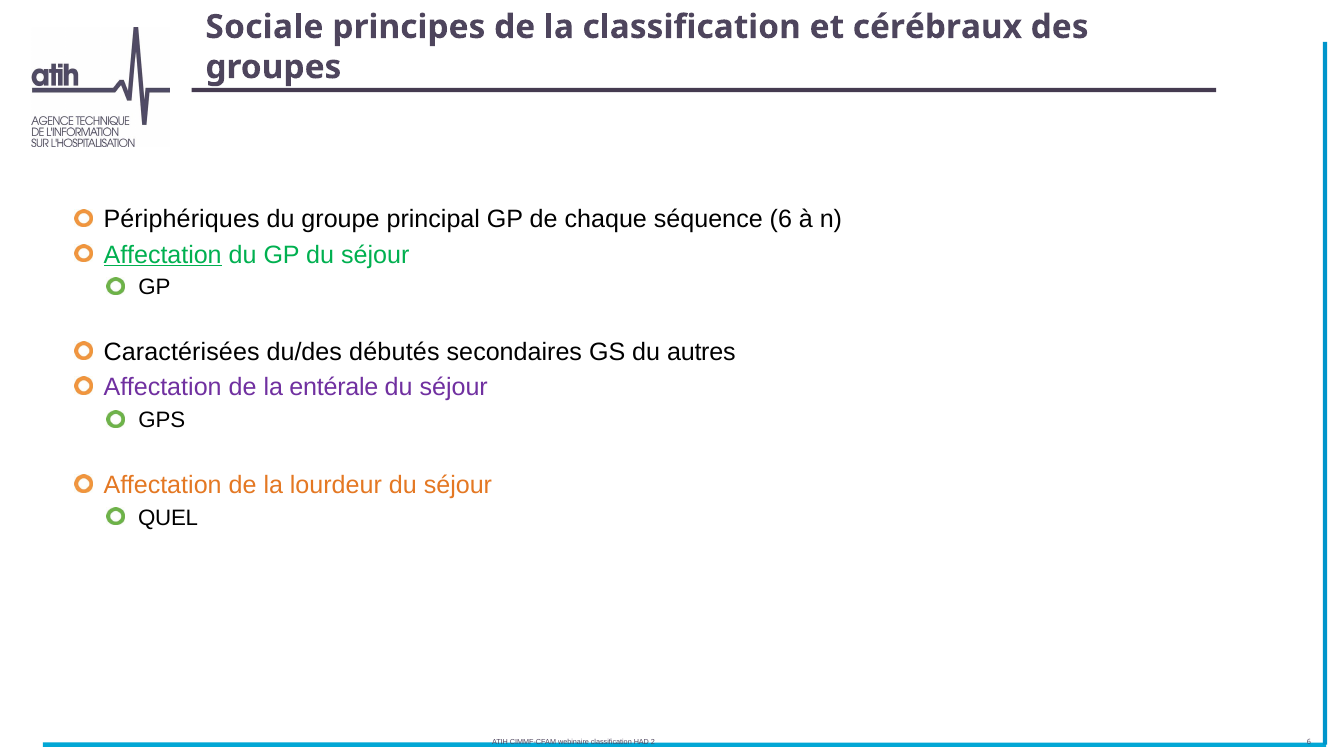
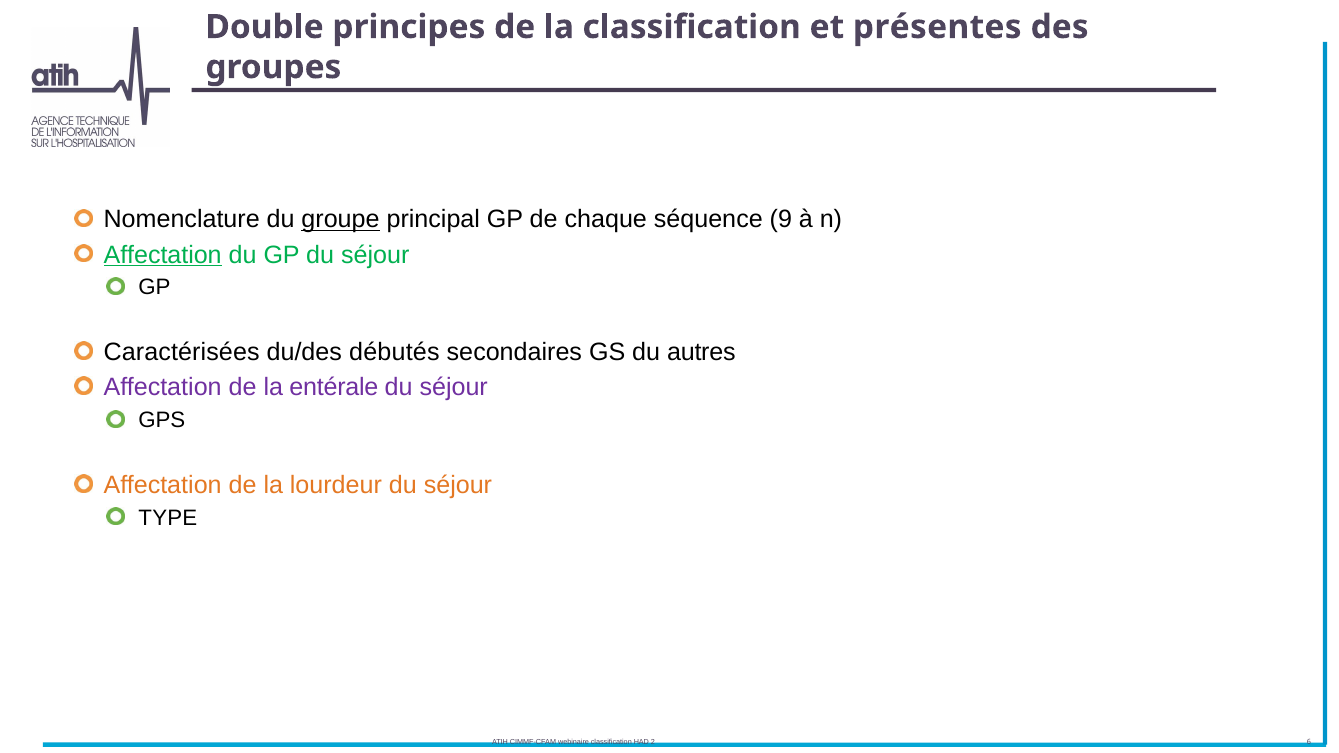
Sociale: Sociale -> Double
cérébraux: cérébraux -> présentes
Périphériques: Périphériques -> Nomenclature
groupe underline: none -> present
séquence 6: 6 -> 9
QUEL: QUEL -> TYPE
